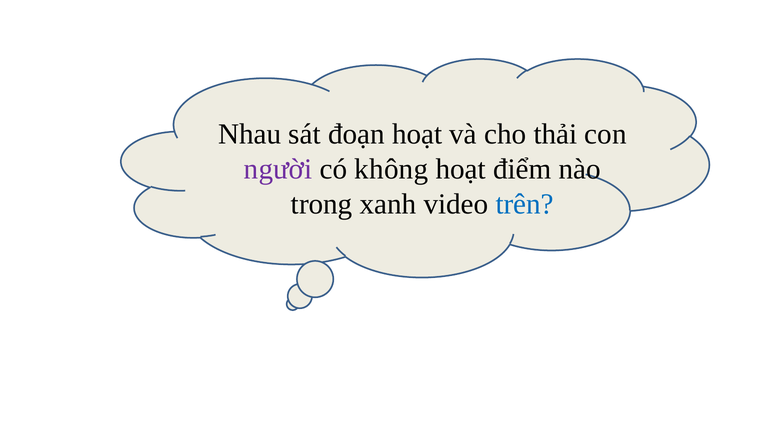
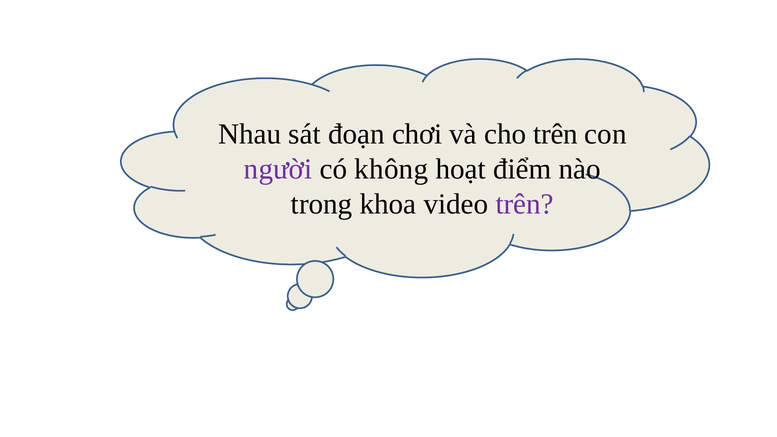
đoạn hoạt: hoạt -> chơi
cho thải: thải -> trên
xanh: xanh -> khoa
trên at (525, 204) colour: blue -> purple
